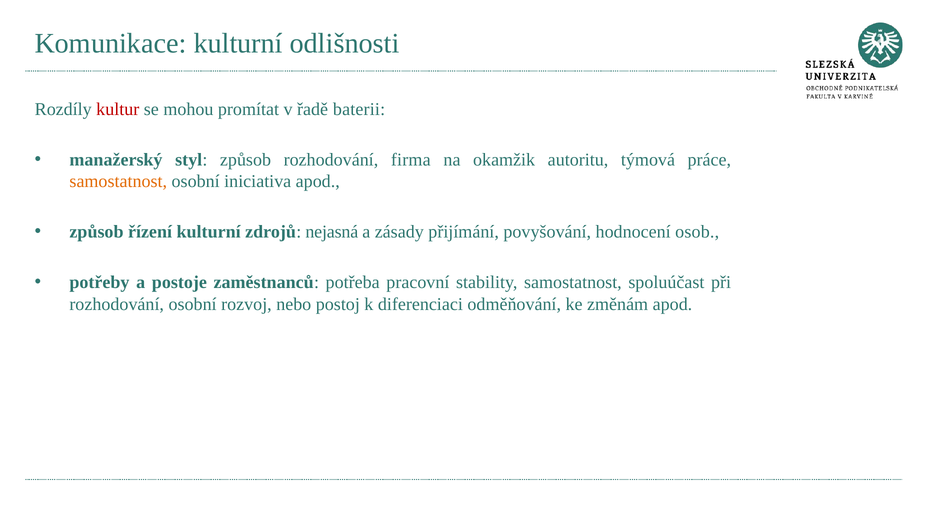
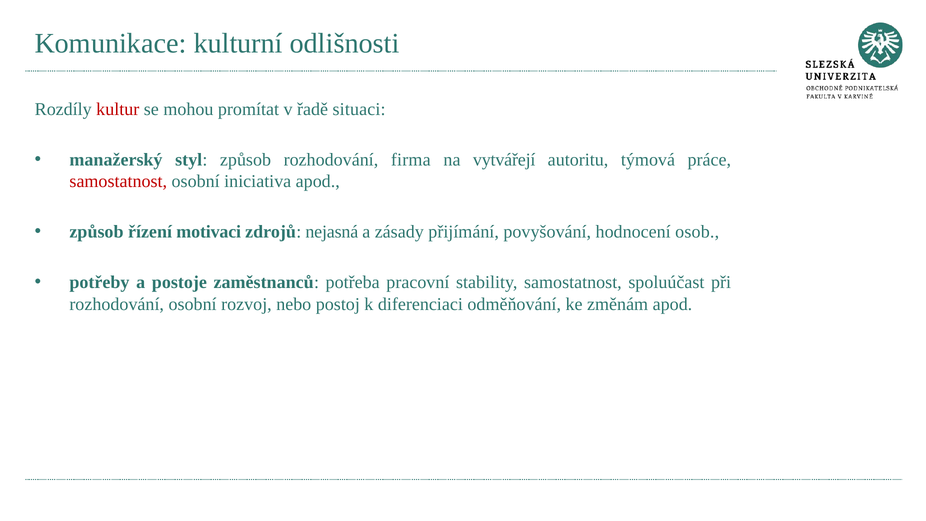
baterii: baterii -> situaci
okamžik: okamžik -> vytvářejí
samostatnost at (118, 181) colour: orange -> red
řízení kulturní: kulturní -> motivaci
